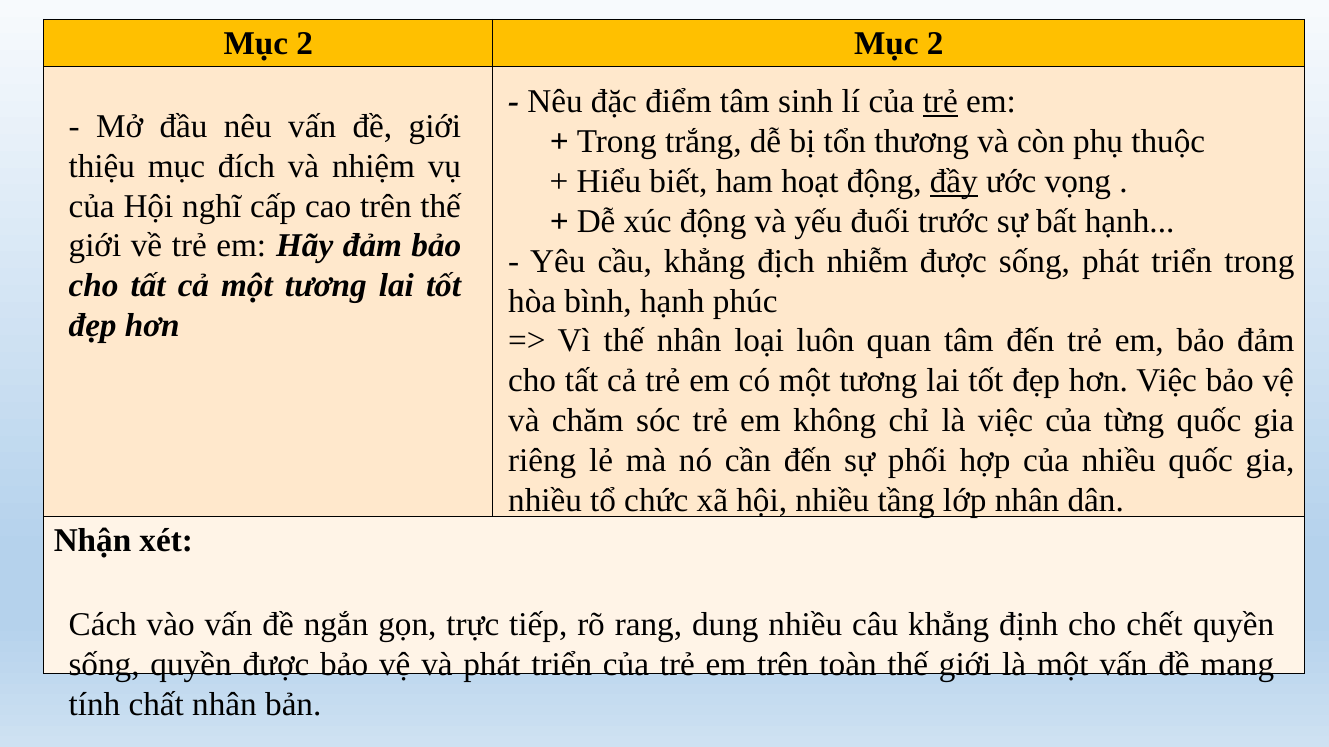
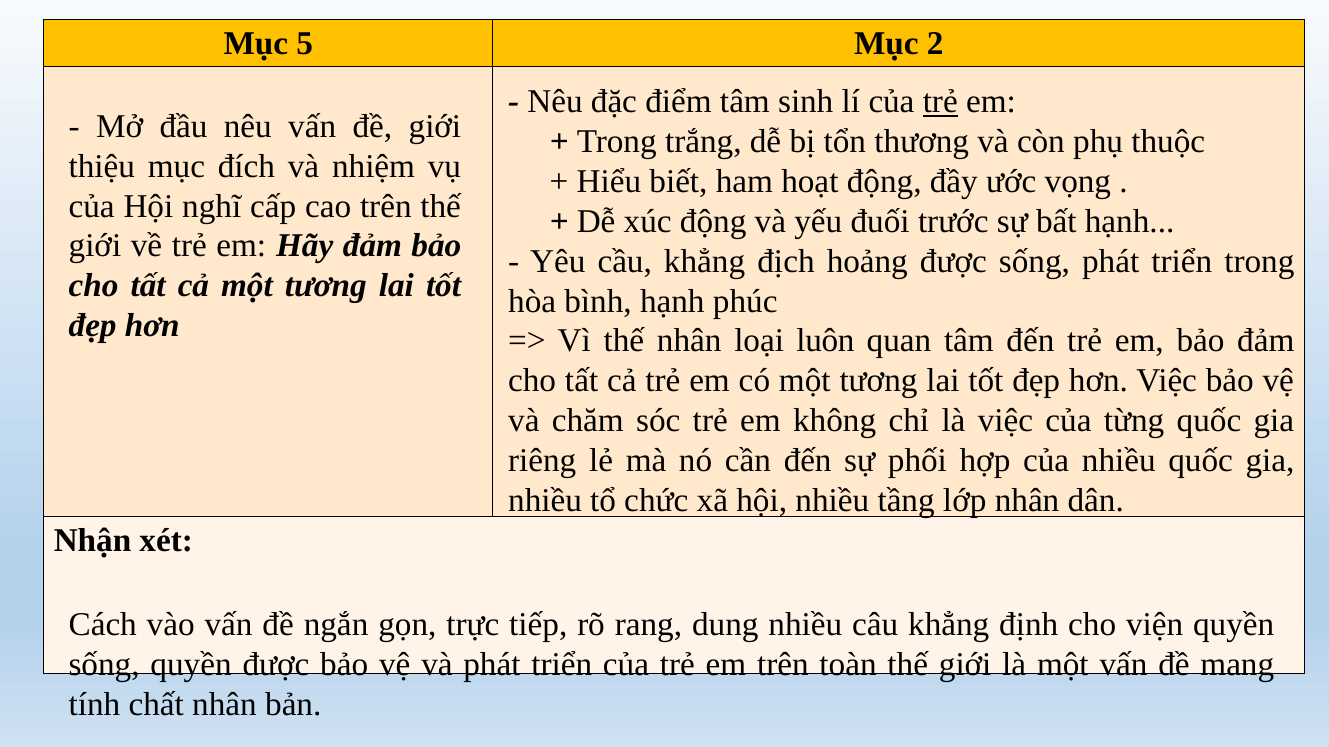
2 at (305, 43): 2 -> 5
đầy underline: present -> none
nhiễm: nhiễm -> hoảng
chết: chết -> viện
